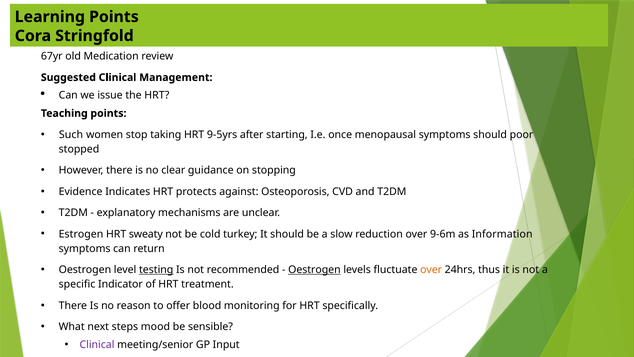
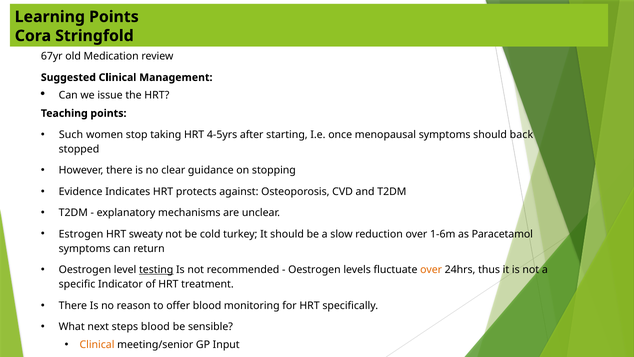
9-5yrs: 9-5yrs -> 4-5yrs
poor: poor -> back
9-6m: 9-6m -> 1-6m
Information: Information -> Paracetamol
Oestrogen at (314, 270) underline: present -> none
steps mood: mood -> blood
Clinical at (97, 344) colour: purple -> orange
